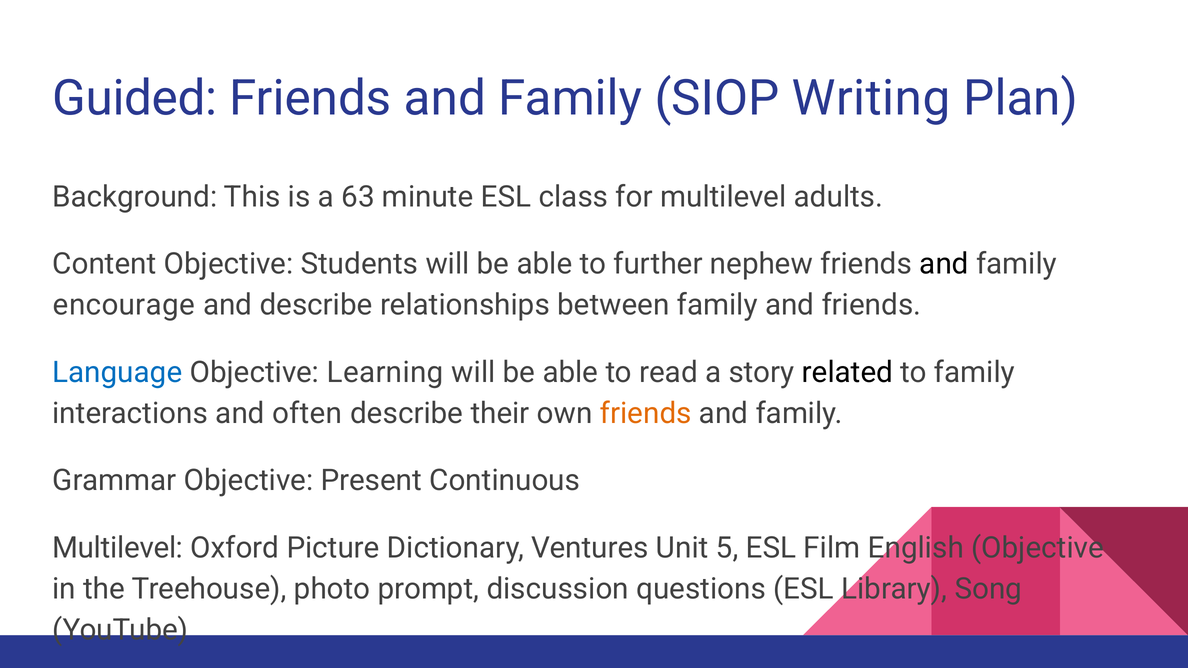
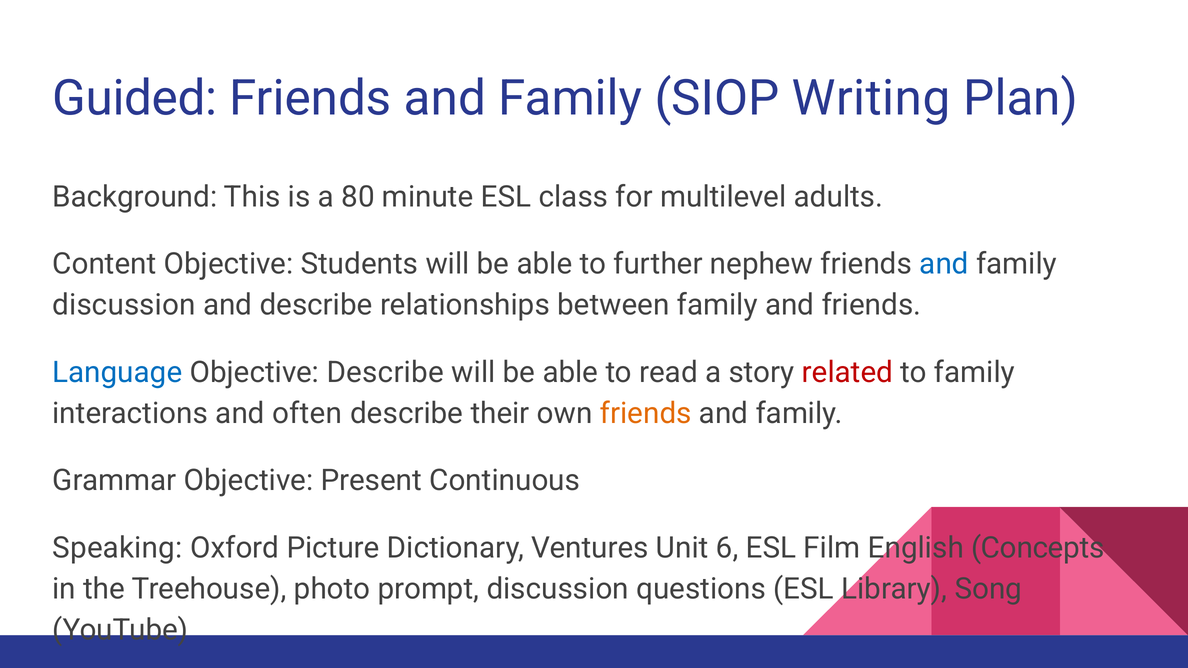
63: 63 -> 80
and at (944, 264) colour: black -> blue
encourage at (124, 305): encourage -> discussion
Objective Learning: Learning -> Describe
related colour: black -> red
Multilevel at (118, 548): Multilevel -> Speaking
5: 5 -> 6
English Objective: Objective -> Concepts
